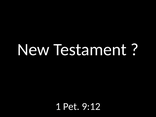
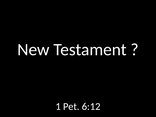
9:12: 9:12 -> 6:12
